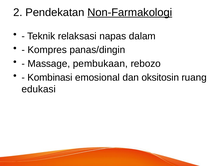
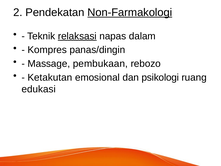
relaksasi underline: none -> present
Kombinasi: Kombinasi -> Ketakutan
oksitosin: oksitosin -> psikologi
